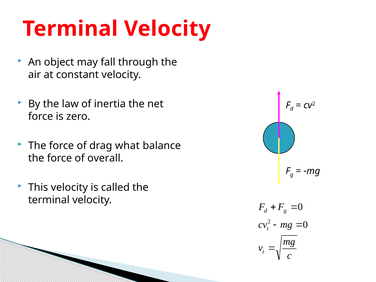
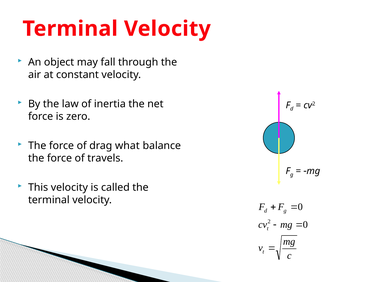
overall: overall -> travels
